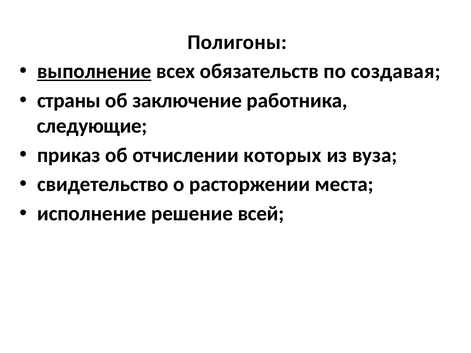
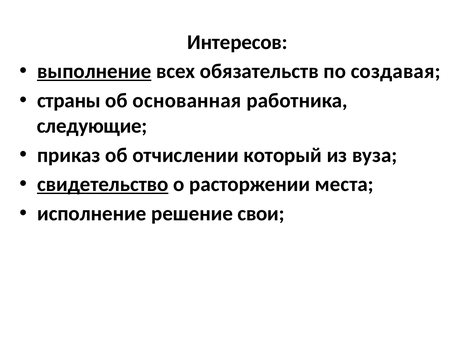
Полигоны: Полигоны -> Интересов
заключение: заключение -> основанная
которых: которых -> который
свидетельство underline: none -> present
всей: всей -> свои
